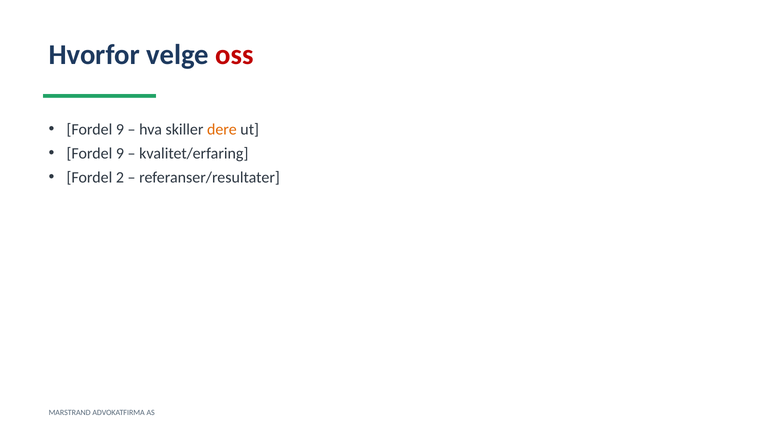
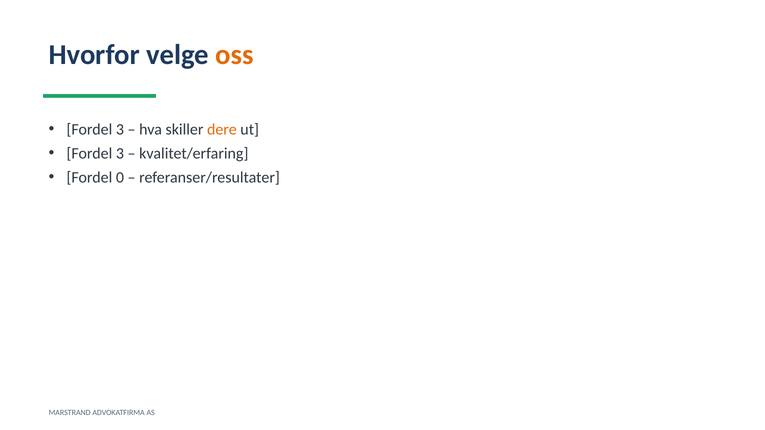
oss colour: red -> orange
9 at (120, 130): 9 -> 3
9 at (120, 153): 9 -> 3
2: 2 -> 0
